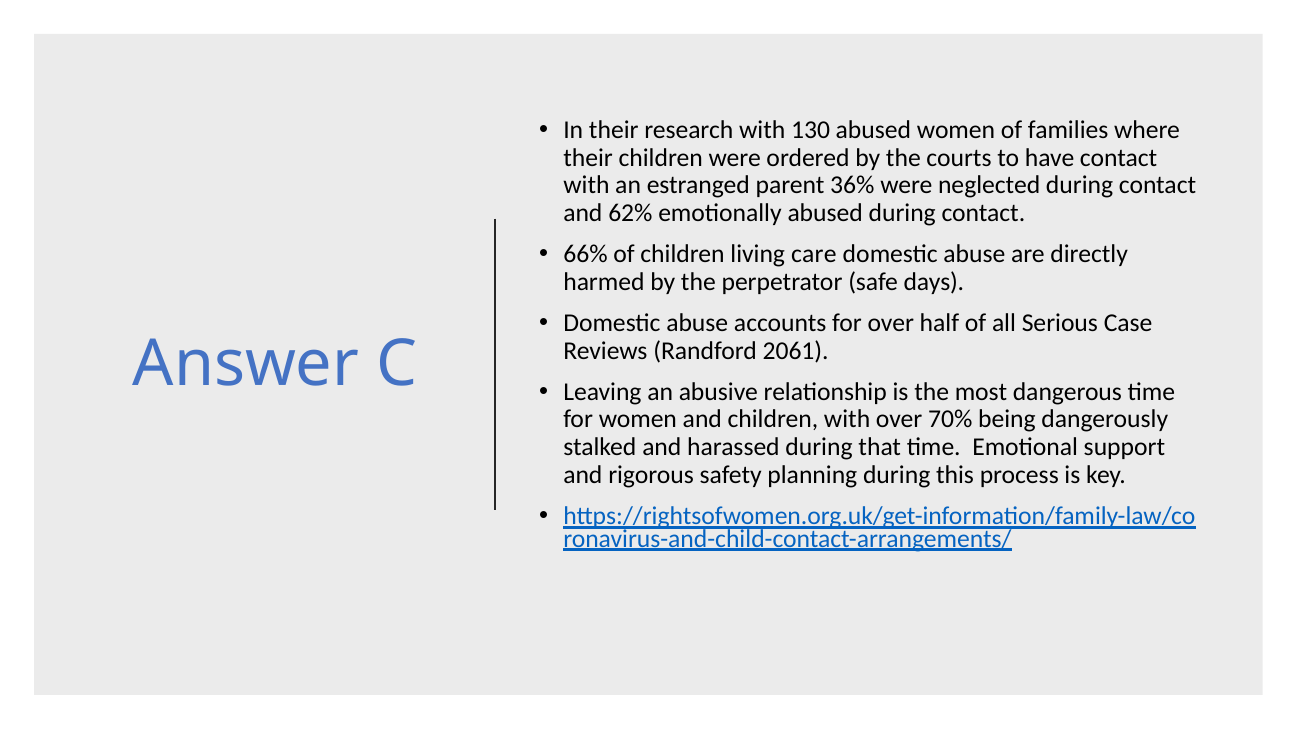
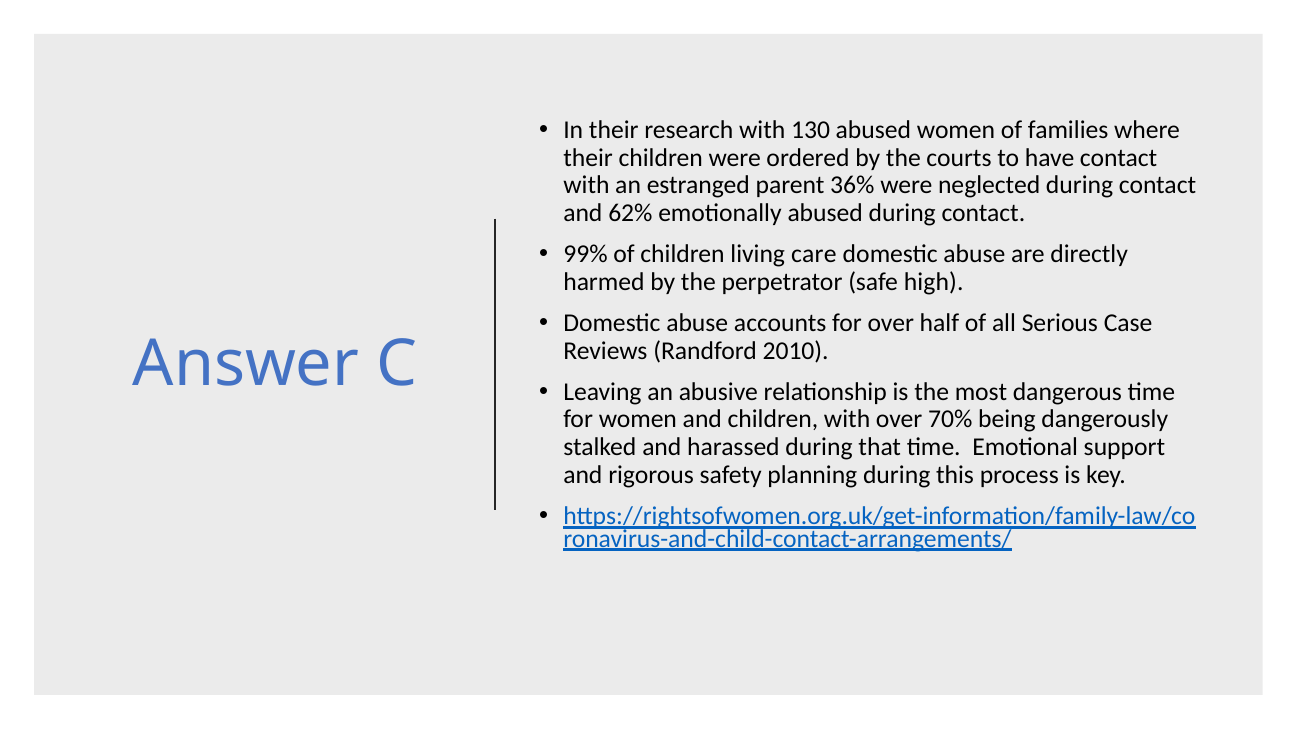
66%: 66% -> 99%
days: days -> high
2061: 2061 -> 2010
